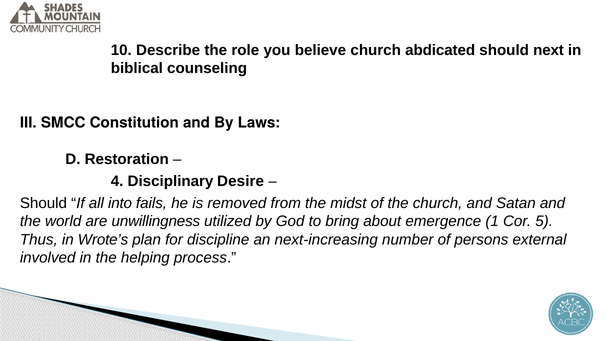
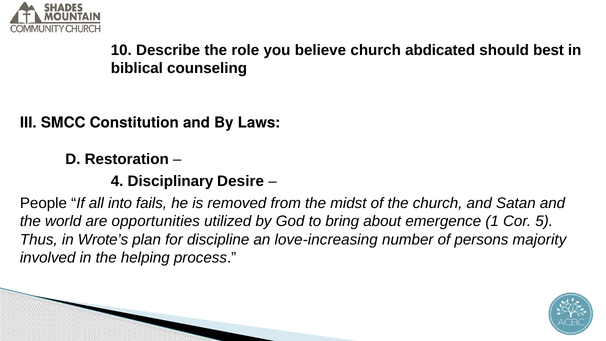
next: next -> best
Should at (43, 203): Should -> People
unwillingness: unwillingness -> opportunities
next-increasing: next-increasing -> love-increasing
external: external -> majority
